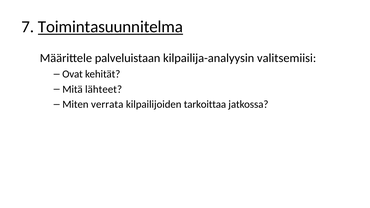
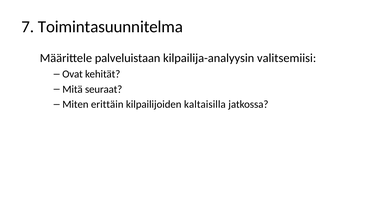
Toimintasuunnitelma underline: present -> none
lähteet: lähteet -> seuraat
verrata: verrata -> erittäin
tarkoittaa: tarkoittaa -> kaltaisilla
